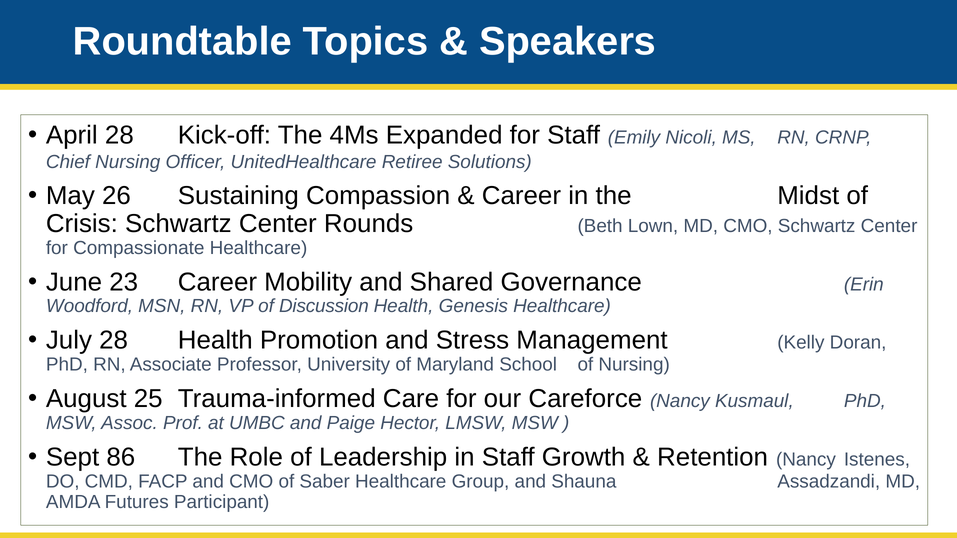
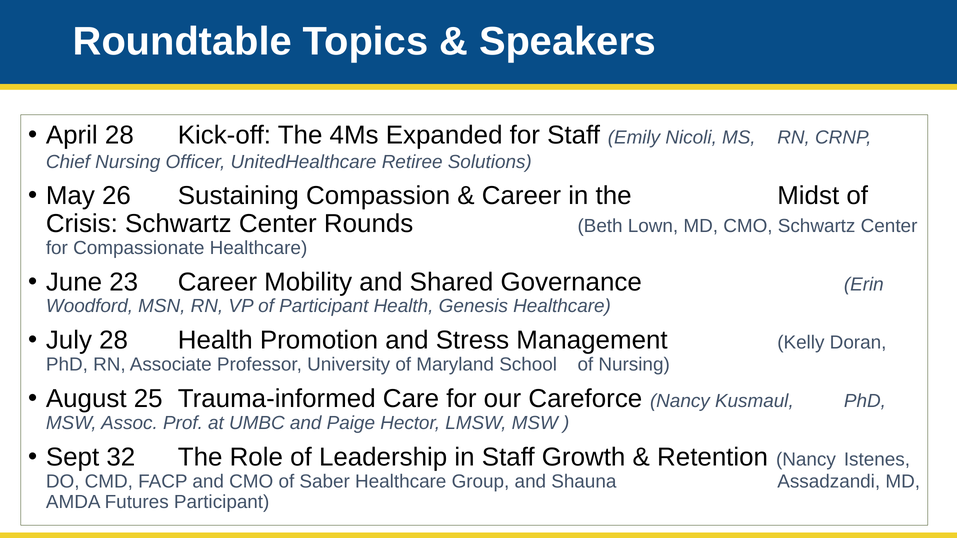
of Discussion: Discussion -> Participant
86: 86 -> 32
